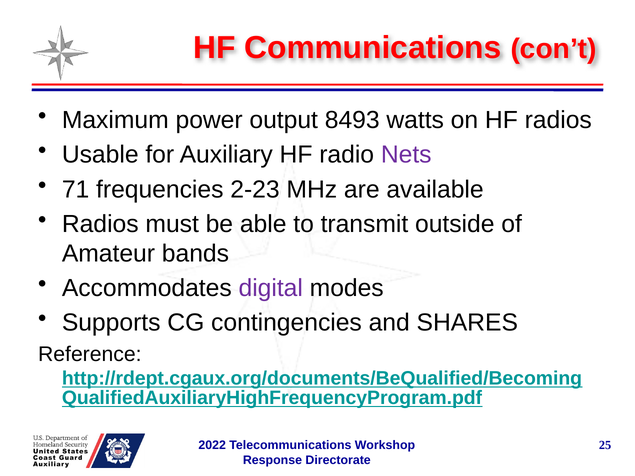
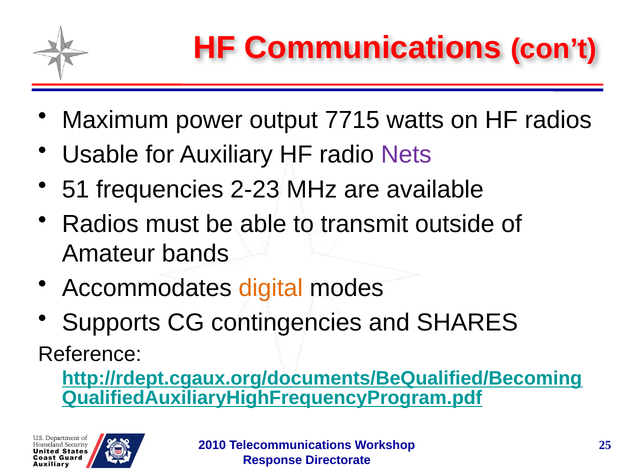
8493: 8493 -> 7715
71: 71 -> 51
digital colour: purple -> orange
2022: 2022 -> 2010
